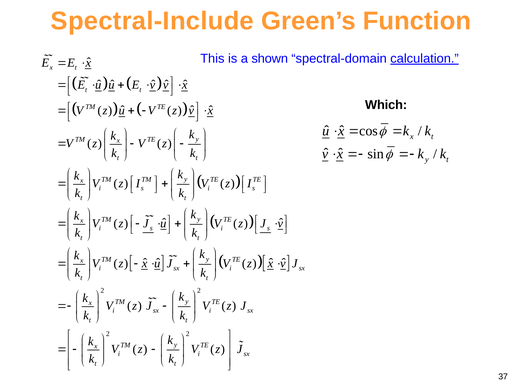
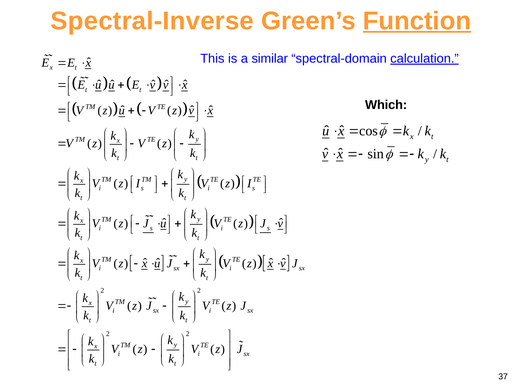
Spectral-Include: Spectral-Include -> Spectral-Inverse
Function underline: none -> present
shown: shown -> similar
